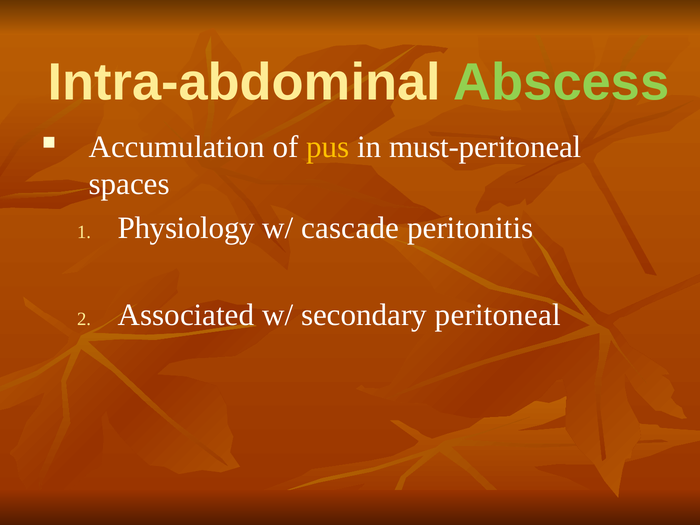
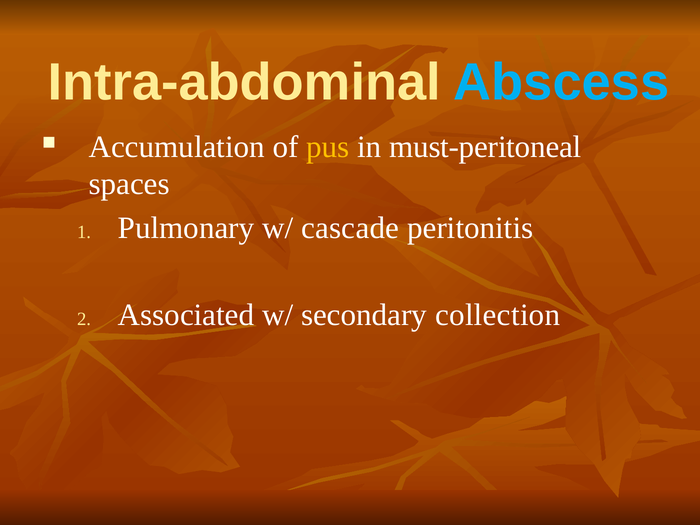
Abscess colour: light green -> light blue
Physiology: Physiology -> Pulmonary
peritoneal: peritoneal -> collection
